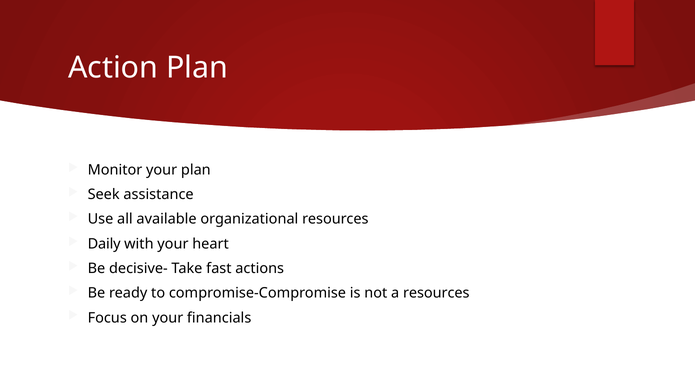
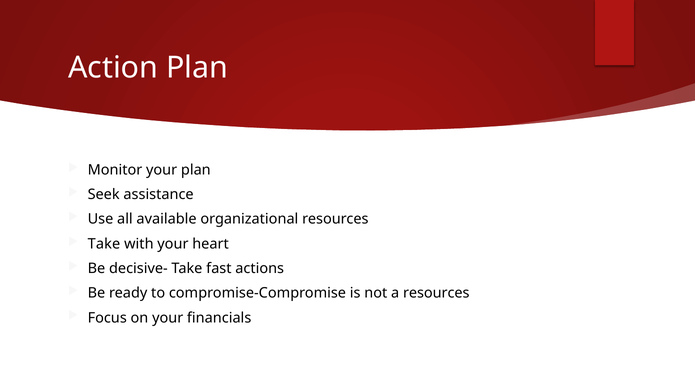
Daily at (104, 244): Daily -> Take
